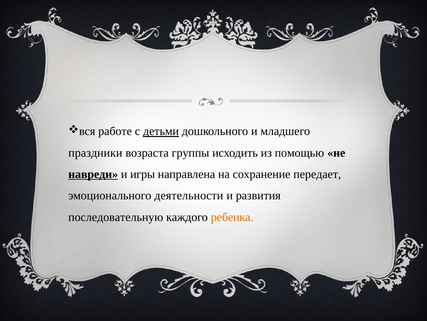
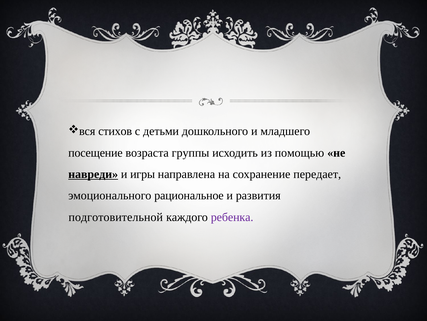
работе: работе -> стихов
детьми underline: present -> none
праздники: праздники -> посещение
деятельности: деятельности -> рациональное
последовательную: последовательную -> подготовительной
ребенка colour: orange -> purple
